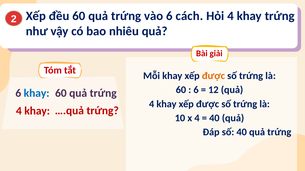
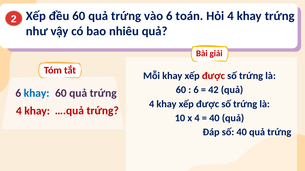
cách: cách -> toán
được at (213, 76) colour: orange -> red
12: 12 -> 42
